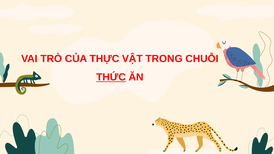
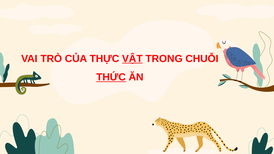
VẬT underline: none -> present
